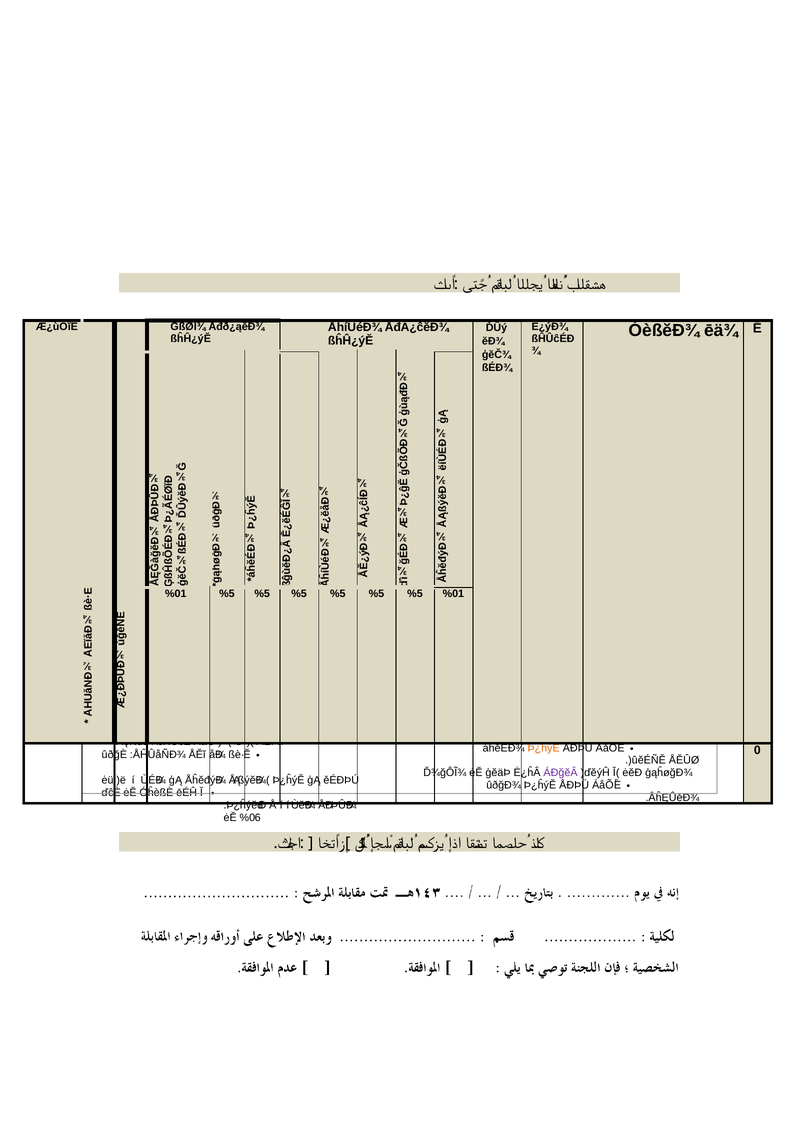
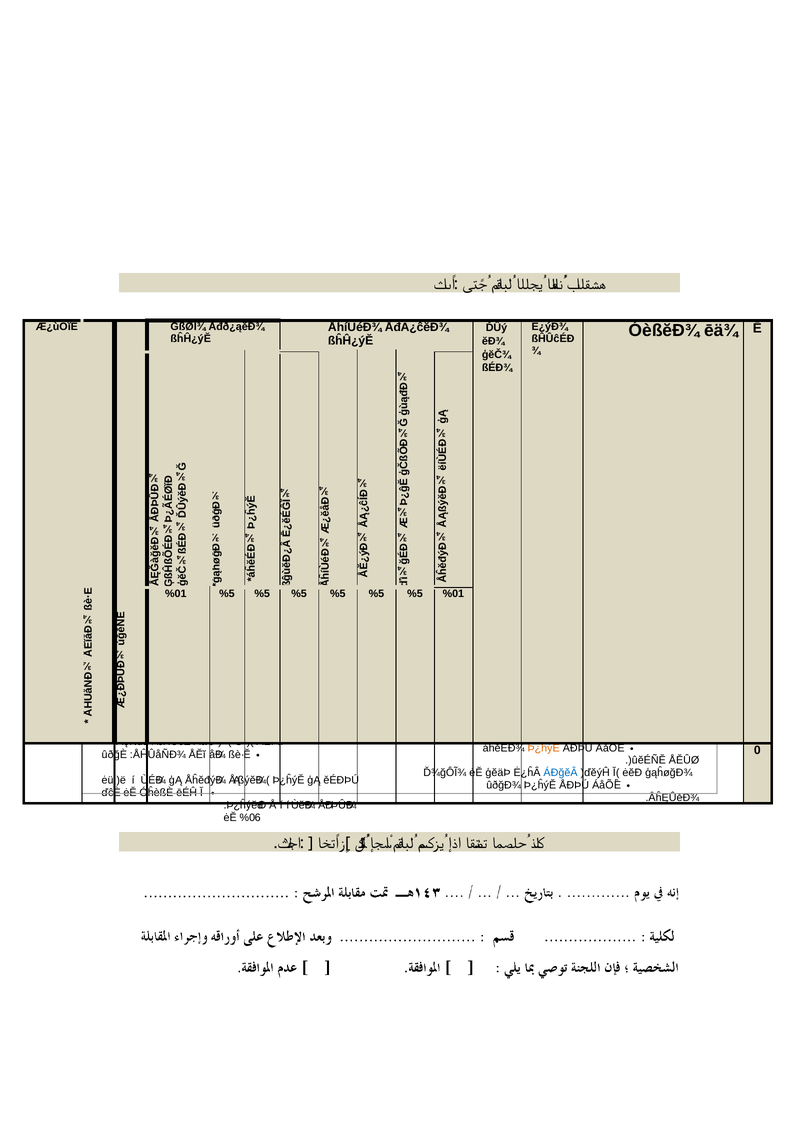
ÁÐğĕÂ colour: purple -> blue
